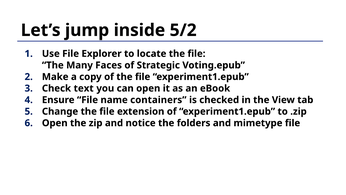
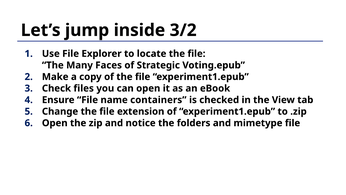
5/2: 5/2 -> 3/2
text: text -> files
